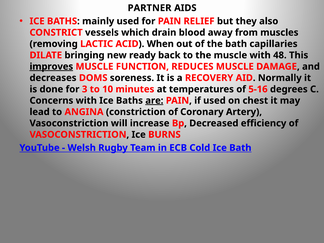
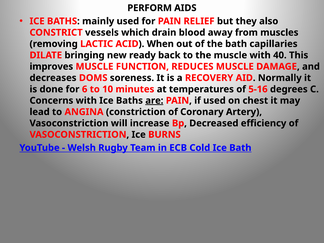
PARTNER: PARTNER -> PERFORM
48: 48 -> 40
improves underline: present -> none
3: 3 -> 6
